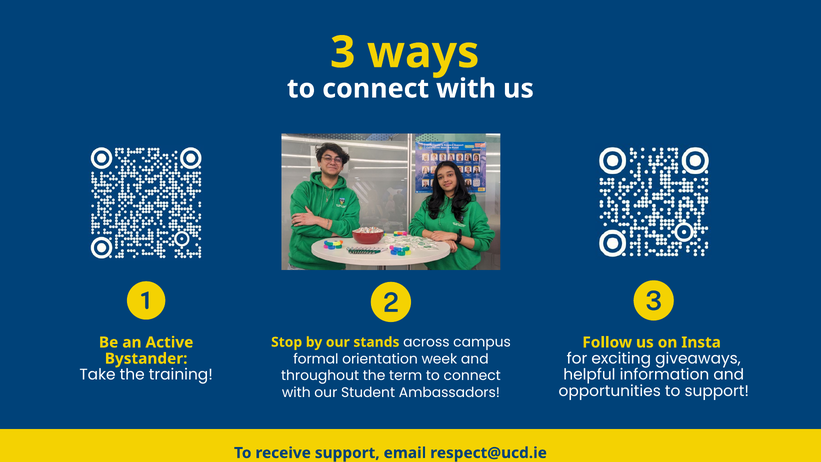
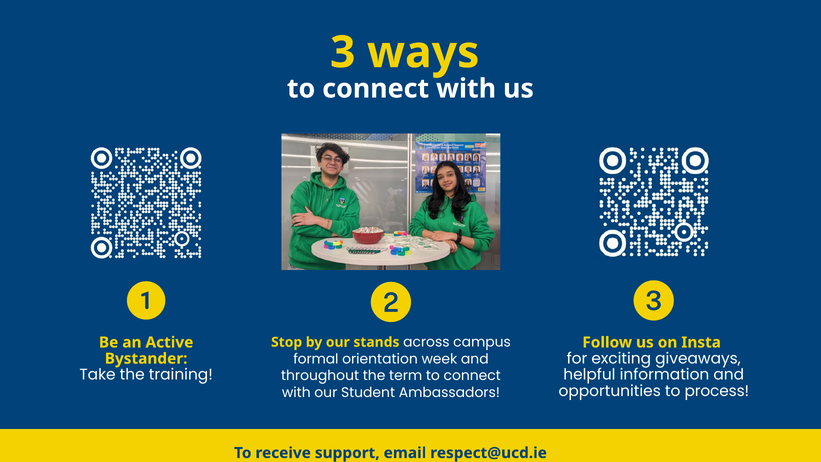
to support: support -> process
